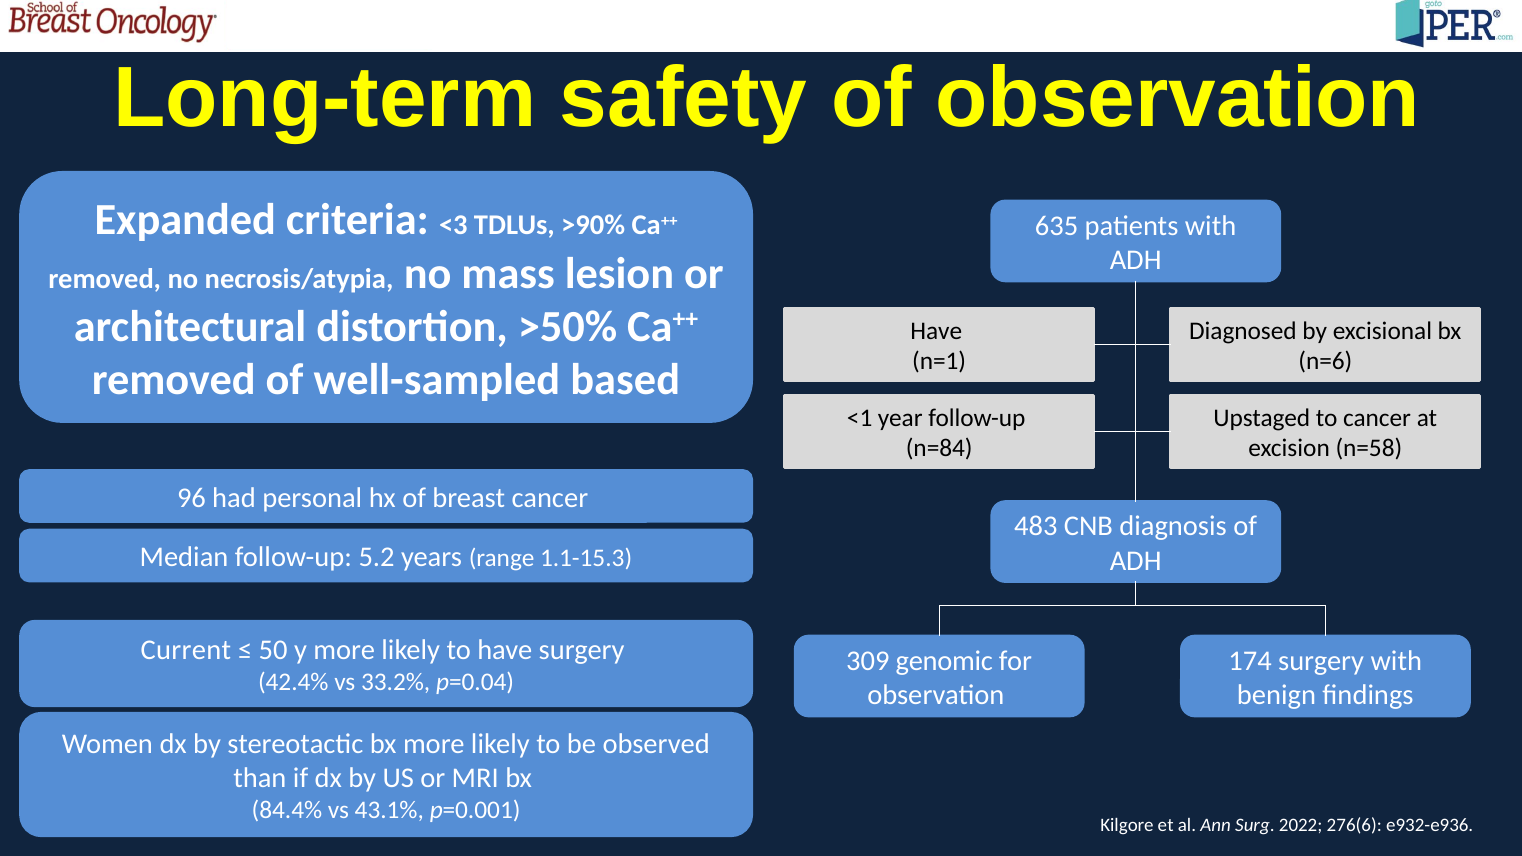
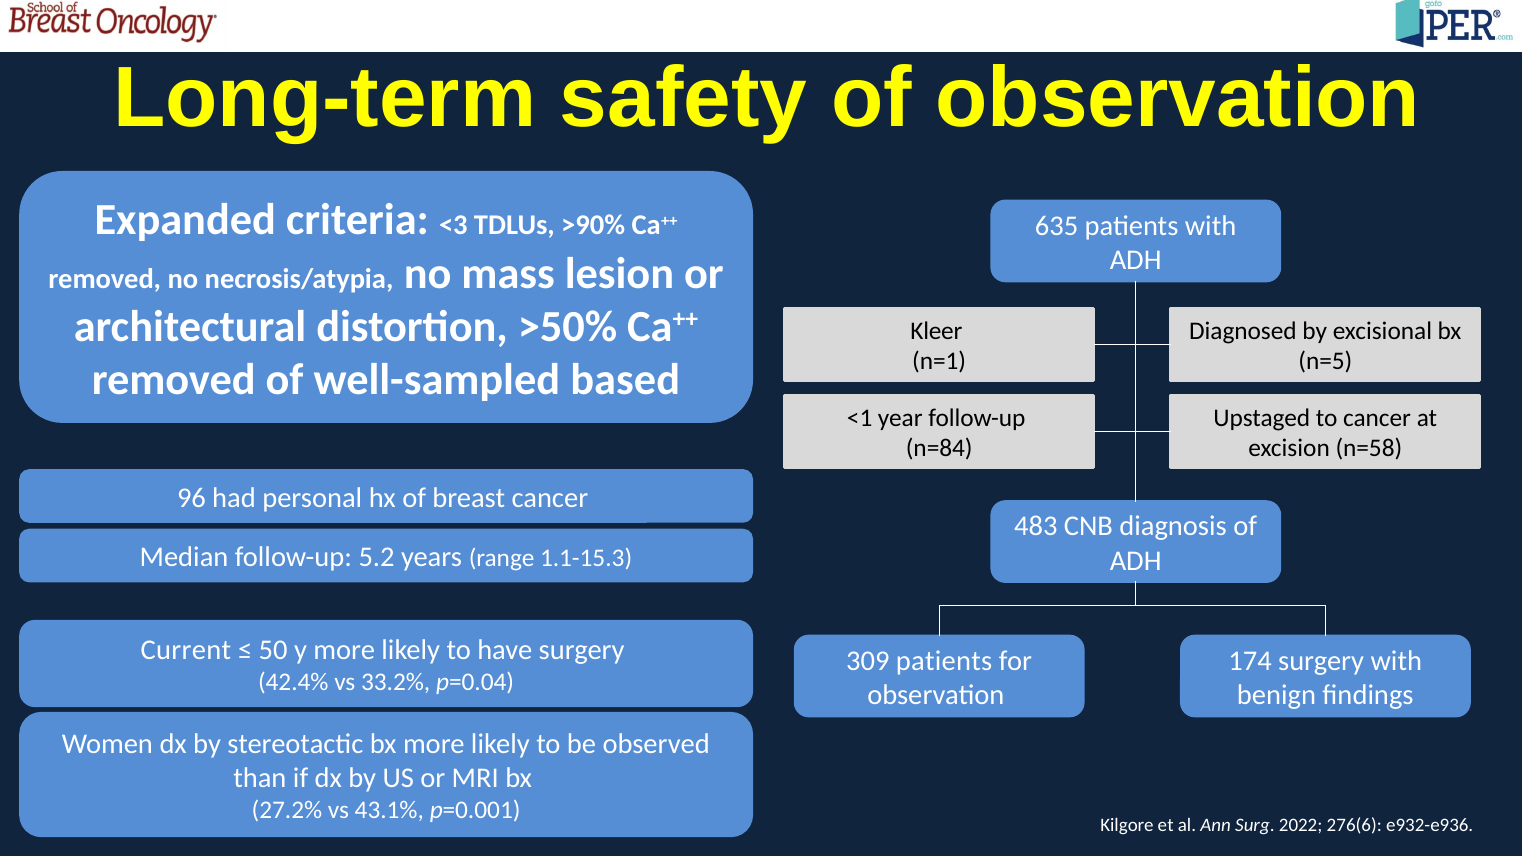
Have at (936, 331): Have -> Kleer
n=6: n=6 -> n=5
309 genomic: genomic -> patients
84.4%: 84.4% -> 27.2%
